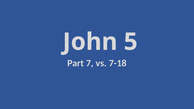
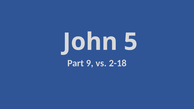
7: 7 -> 9
7-18: 7-18 -> 2-18
